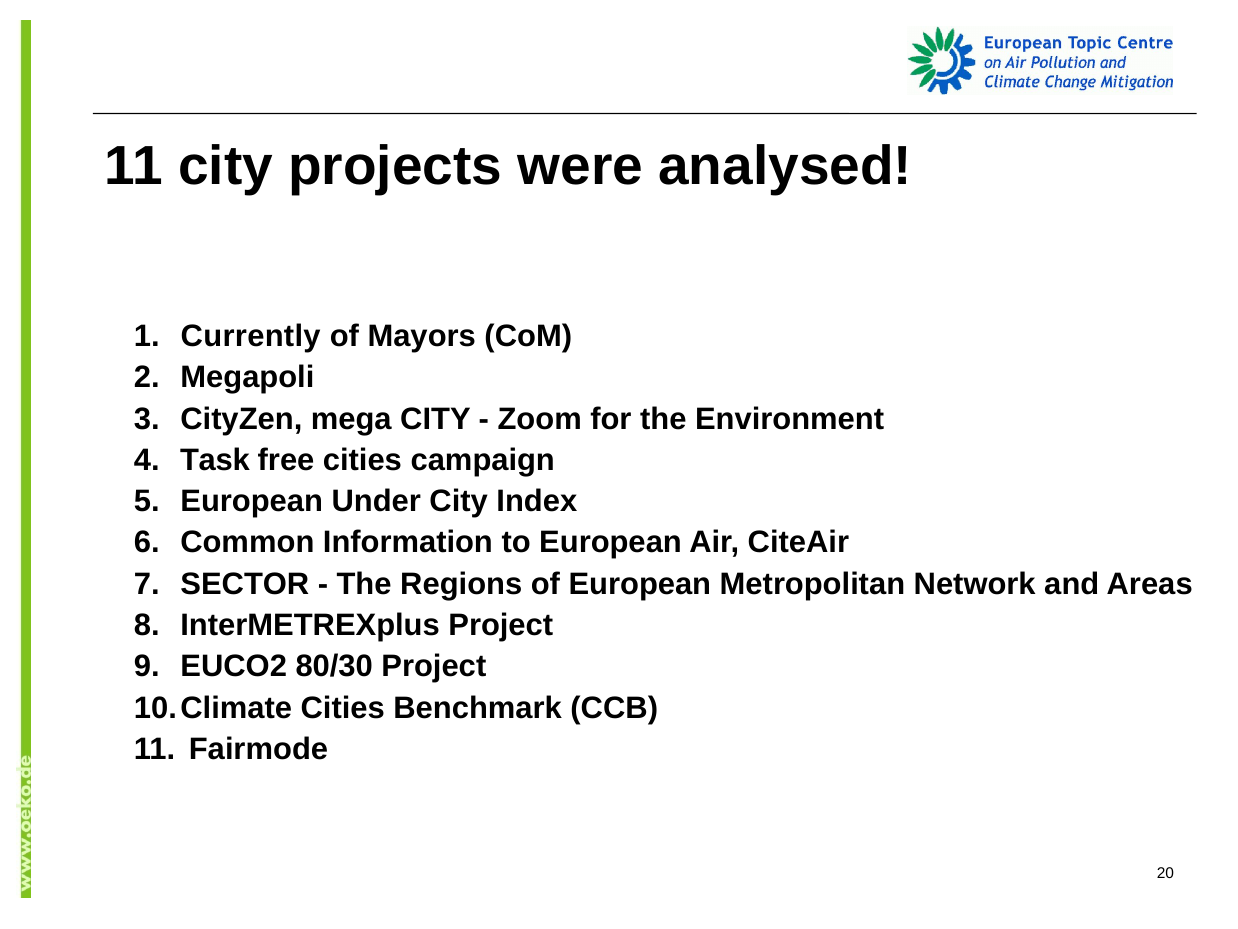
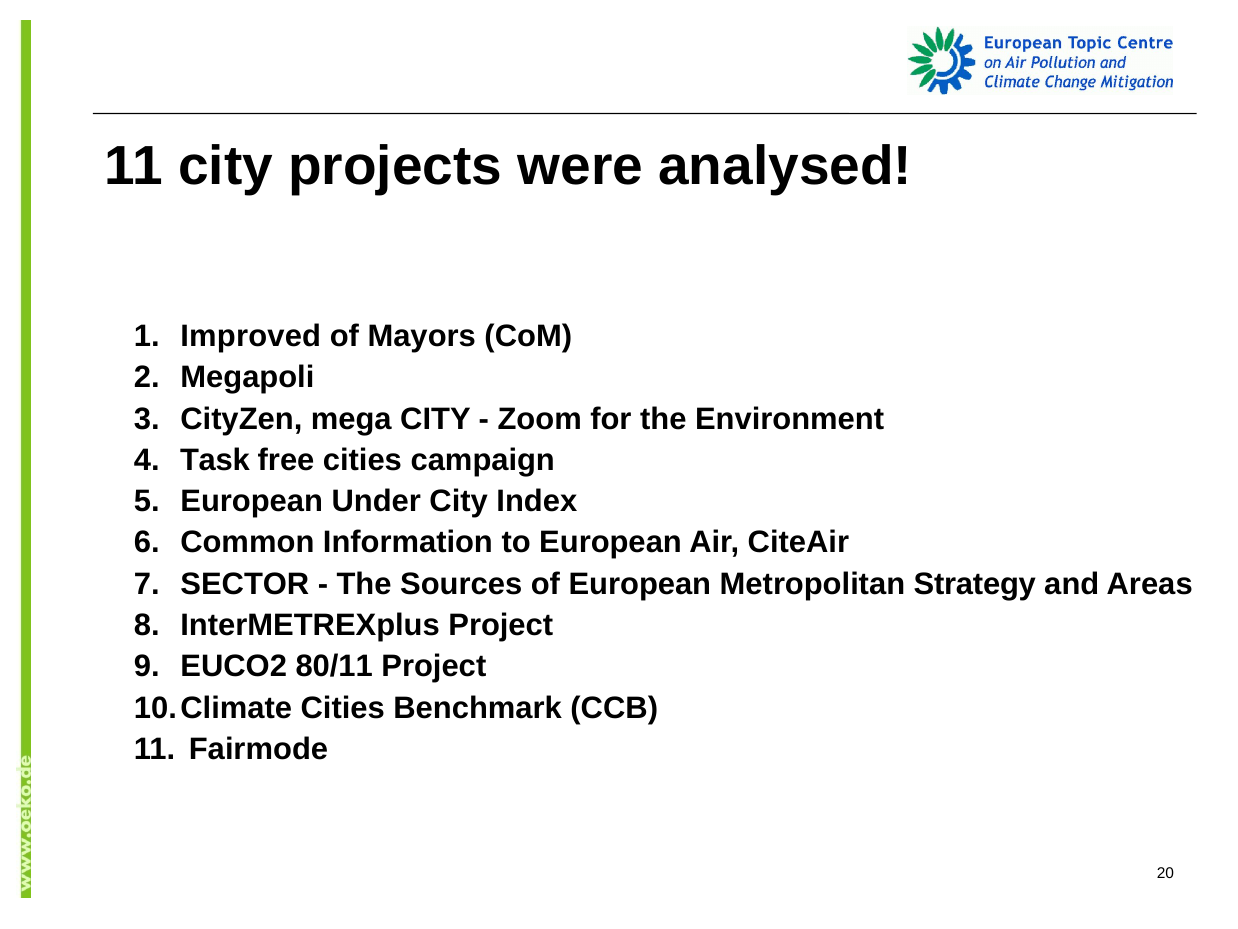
Currently: Currently -> Improved
Regions: Regions -> Sources
Network: Network -> Strategy
80/30: 80/30 -> 80/11
